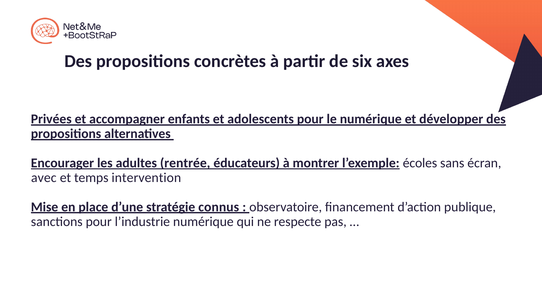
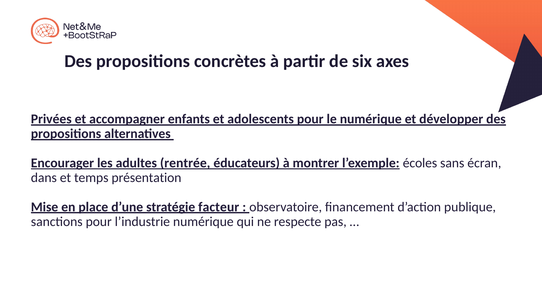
avec: avec -> dans
intervention: intervention -> présentation
connus: connus -> facteur
